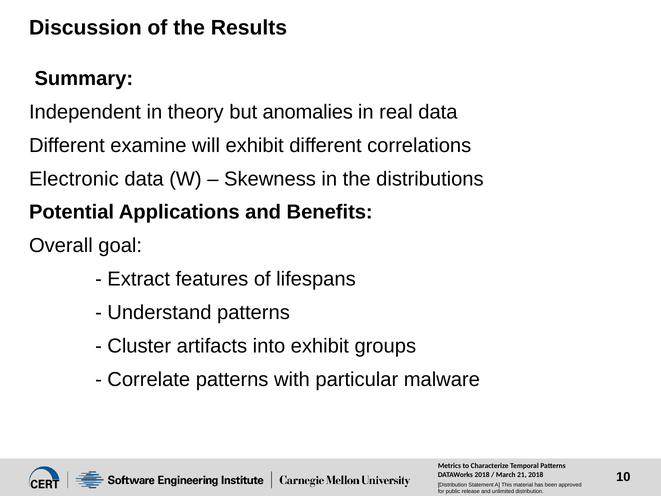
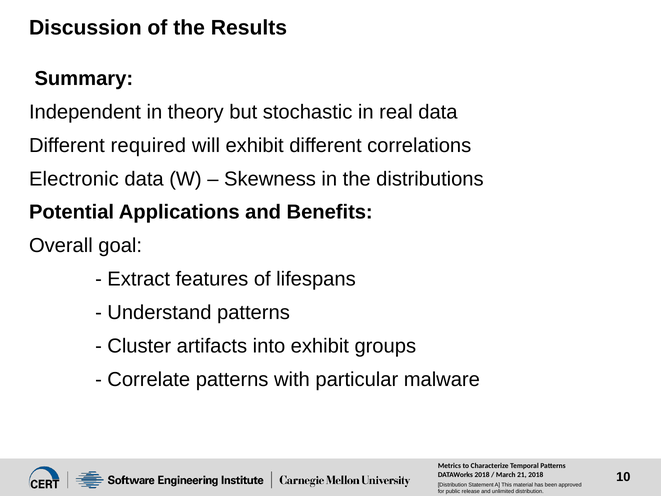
anomalies: anomalies -> stochastic
examine: examine -> required
